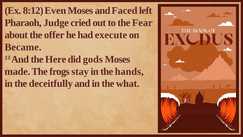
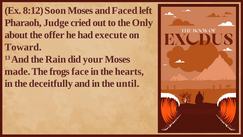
Even: Even -> Soon
Fear: Fear -> Only
Became: Became -> Toward
Here: Here -> Rain
gods: gods -> your
stay: stay -> face
hands: hands -> hearts
what: what -> until
